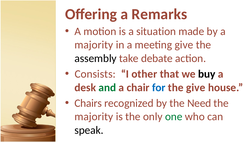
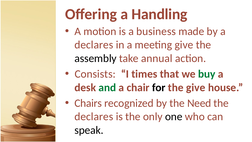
Remarks: Remarks -> Handling
situation: situation -> business
majority at (94, 45): majority -> declares
debate: debate -> annual
other: other -> times
buy colour: black -> green
for colour: blue -> black
majority at (94, 116): majority -> declares
one colour: green -> black
